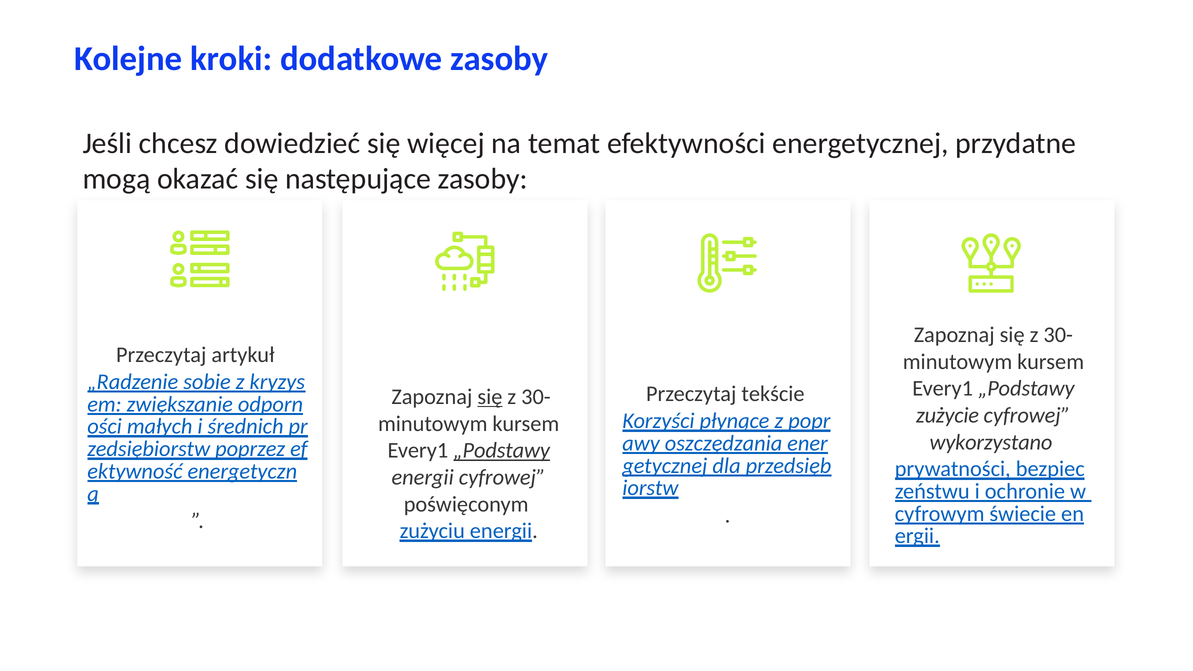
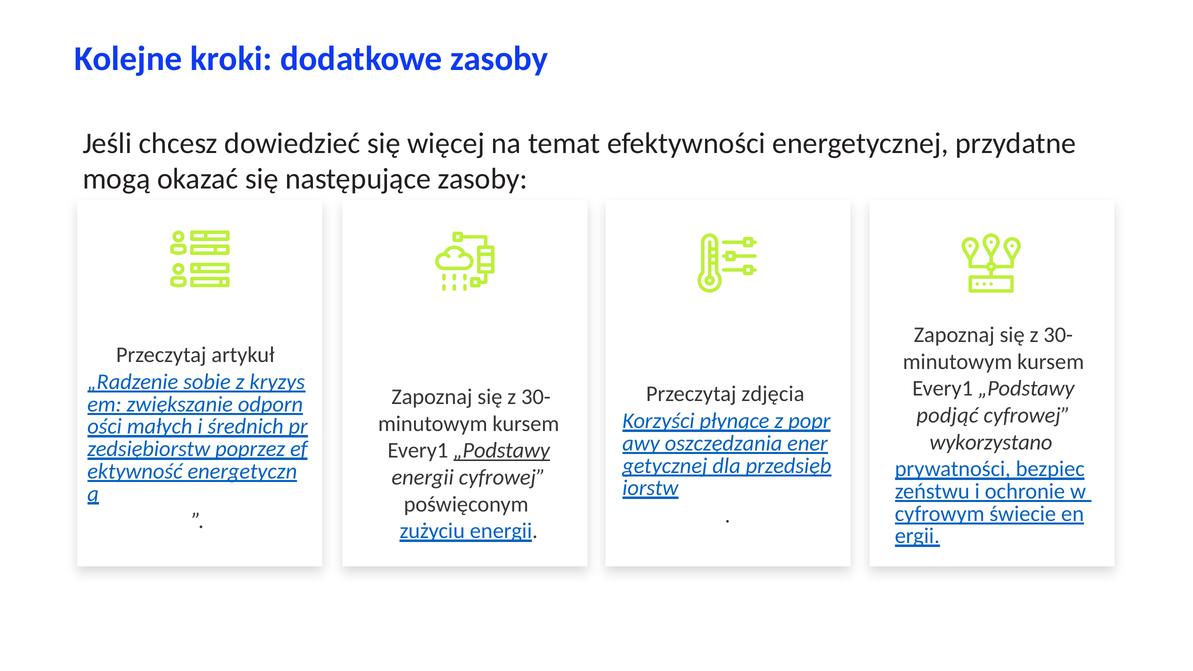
tekście: tekście -> zdjęcia
się at (490, 397) underline: present -> none
zużycie: zużycie -> podjąć
